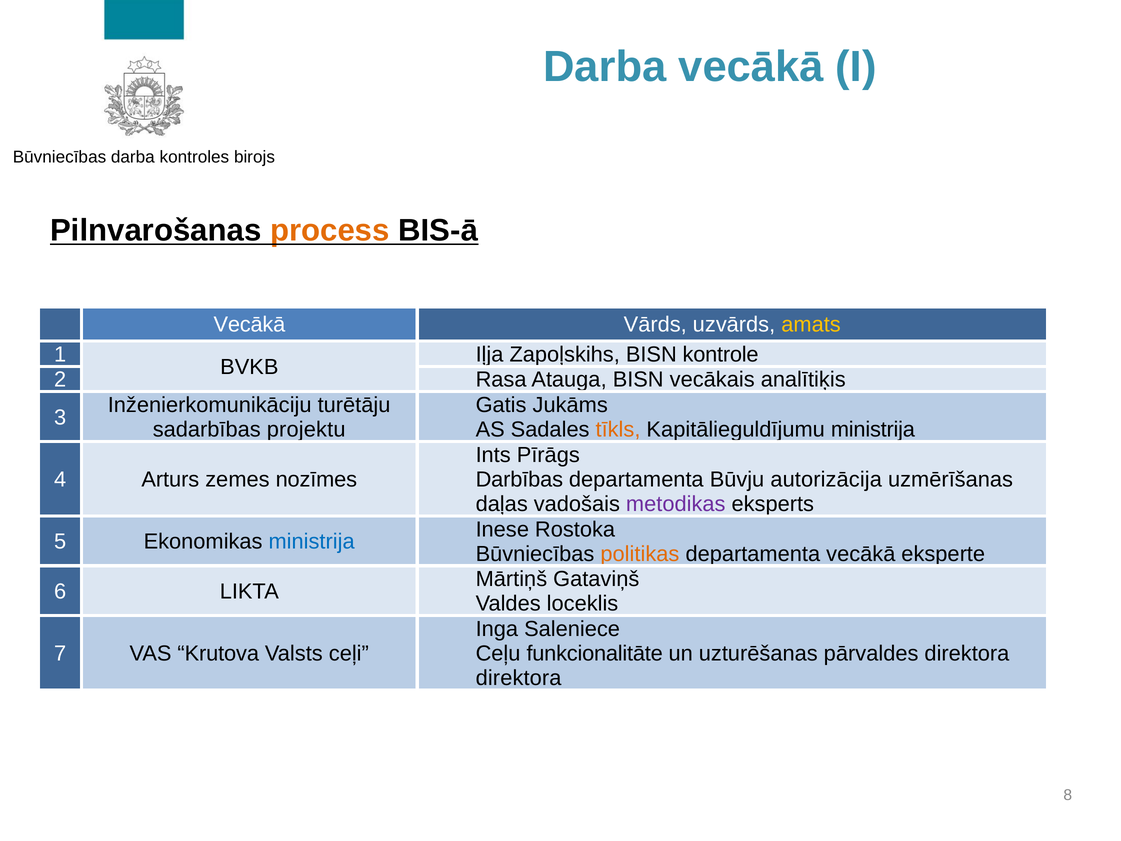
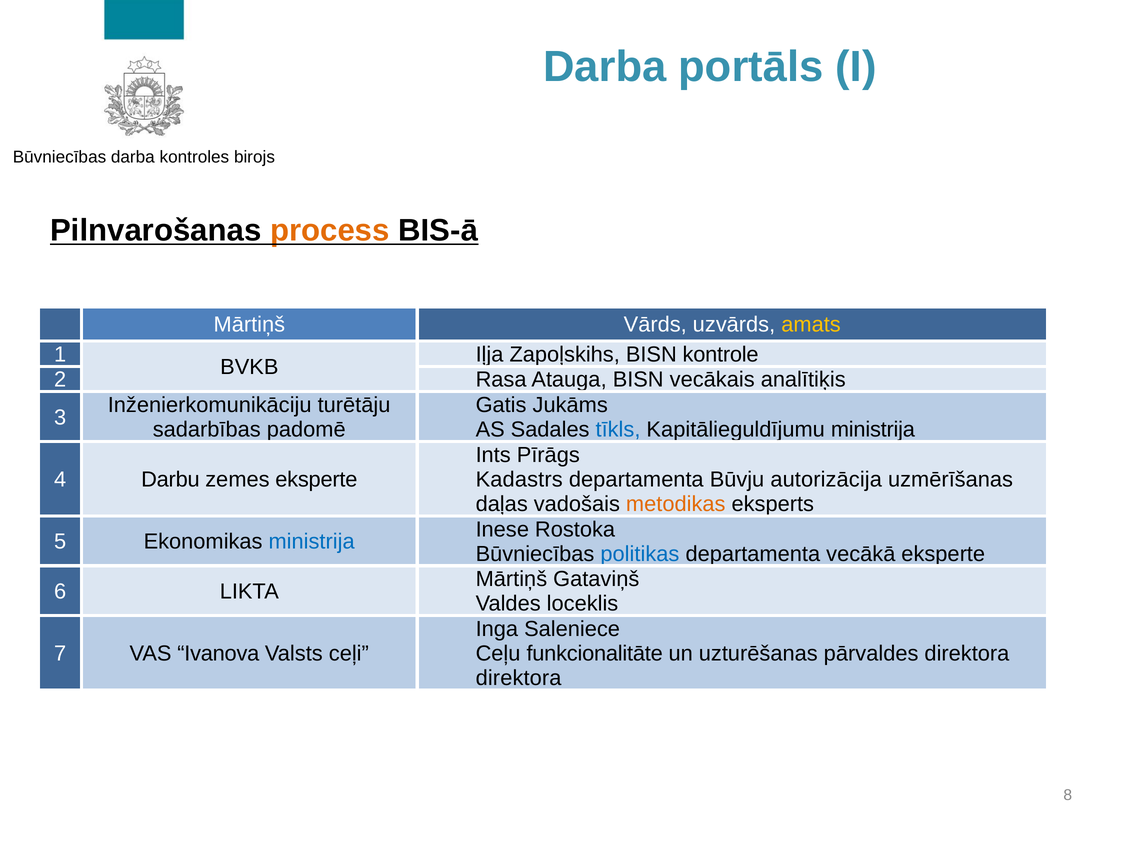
Darba vecākā: vecākā -> portāls
Vecākā at (249, 325): Vecākā -> Mārtiņš
projektu: projektu -> padomē
tīkls colour: orange -> blue
Arturs: Arturs -> Darbu
zemes nozīmes: nozīmes -> eksperte
Darbības: Darbības -> Kadastrs
metodikas colour: purple -> orange
politikas colour: orange -> blue
Krutova: Krutova -> Ivanova
